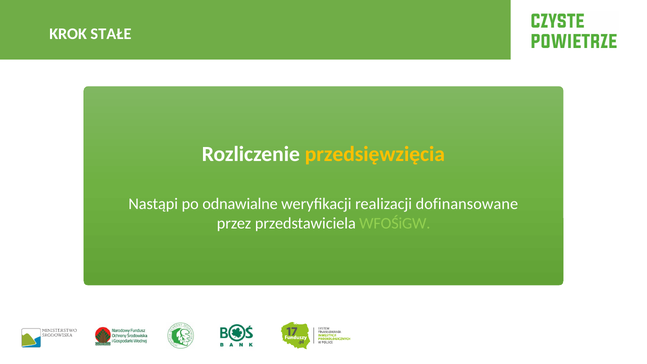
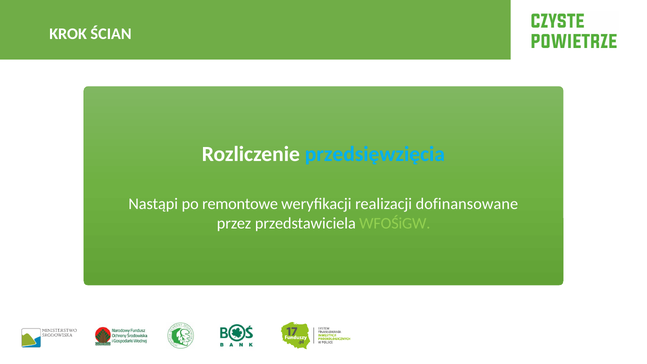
STAŁE: STAŁE -> ŚCIAN
przedsięwzięcia colour: yellow -> light blue
odnawialne: odnawialne -> remontowe
